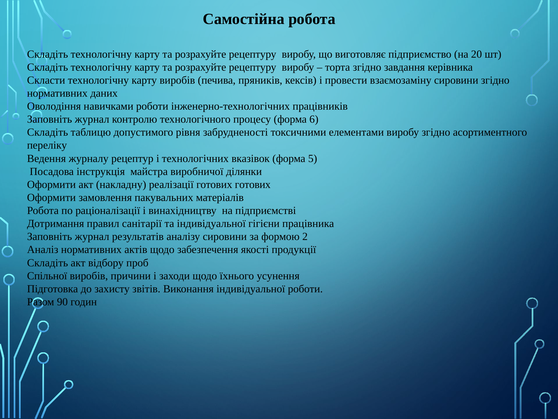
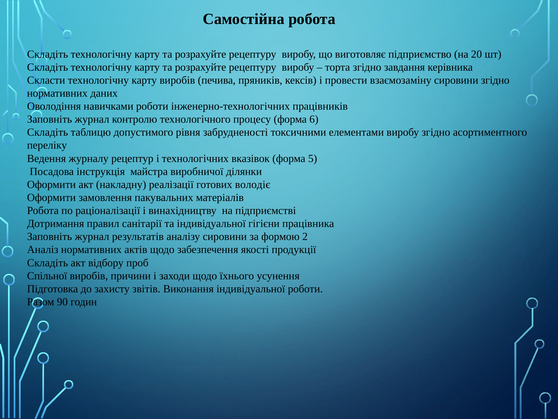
готових готових: готових -> володіє
